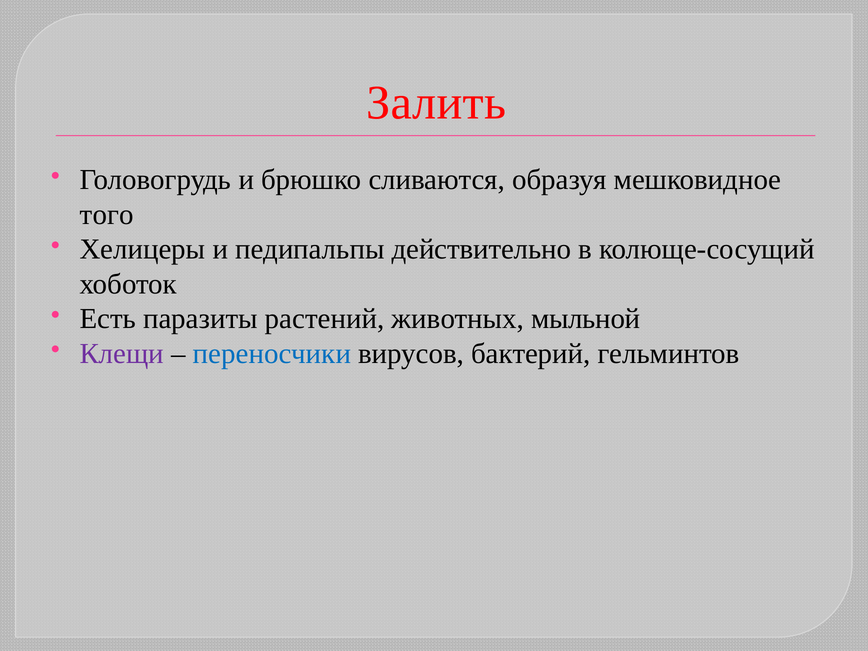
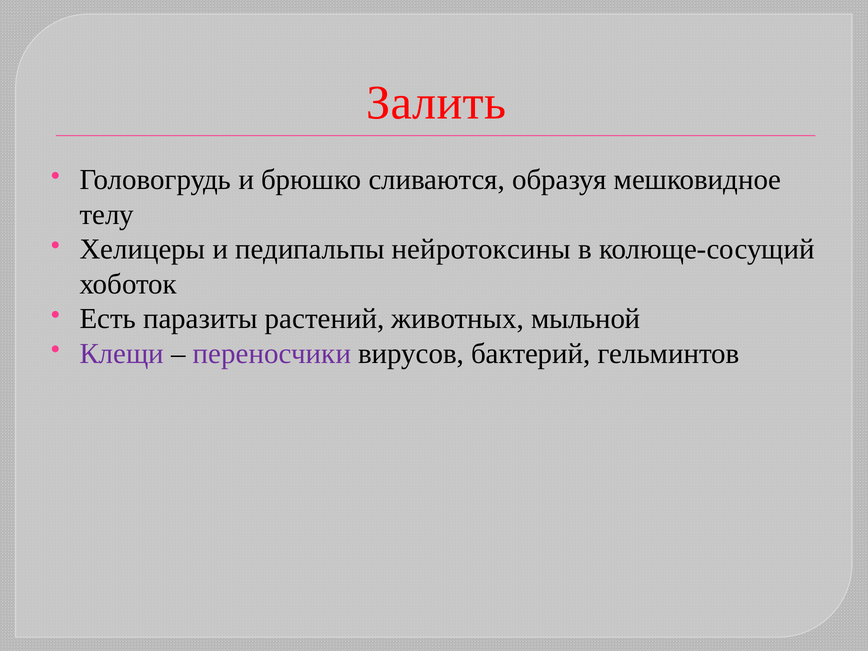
того: того -> телу
действительно: действительно -> нейротоксины
переносчики colour: blue -> purple
